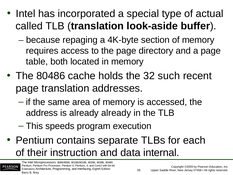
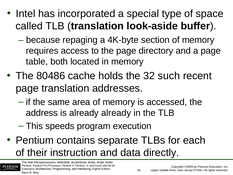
actual: actual -> space
internal: internal -> directly
